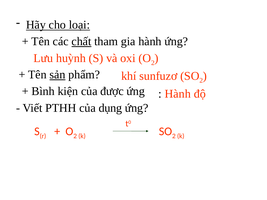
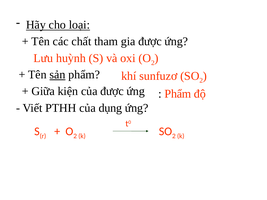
chất underline: present -> none
gia hành: hành -> được
Bình: Bình -> Giữa
Hành at (178, 94): Hành -> Phẩm
